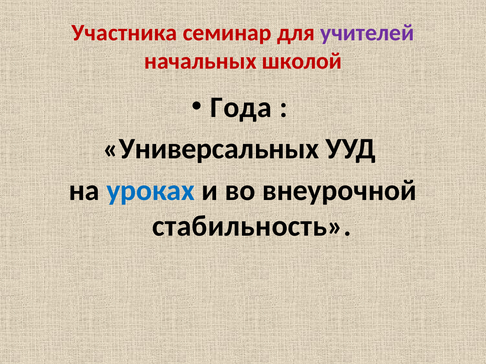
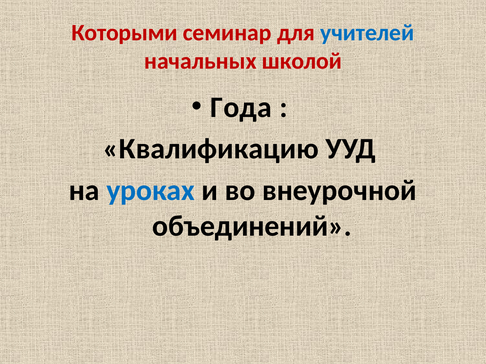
Участника: Участника -> Которыми
учителей colour: purple -> blue
Универсальных: Универсальных -> Квалификацию
стабильность: стабильность -> объединений
